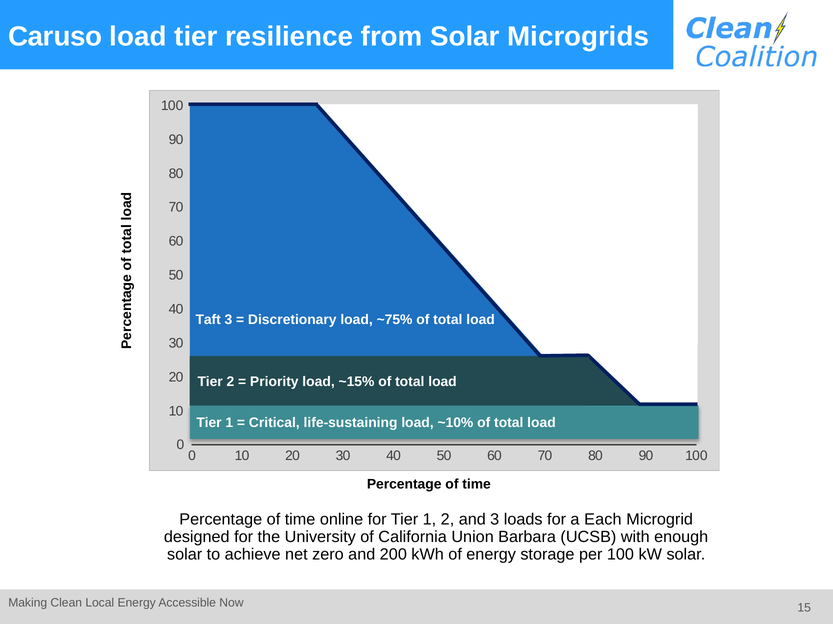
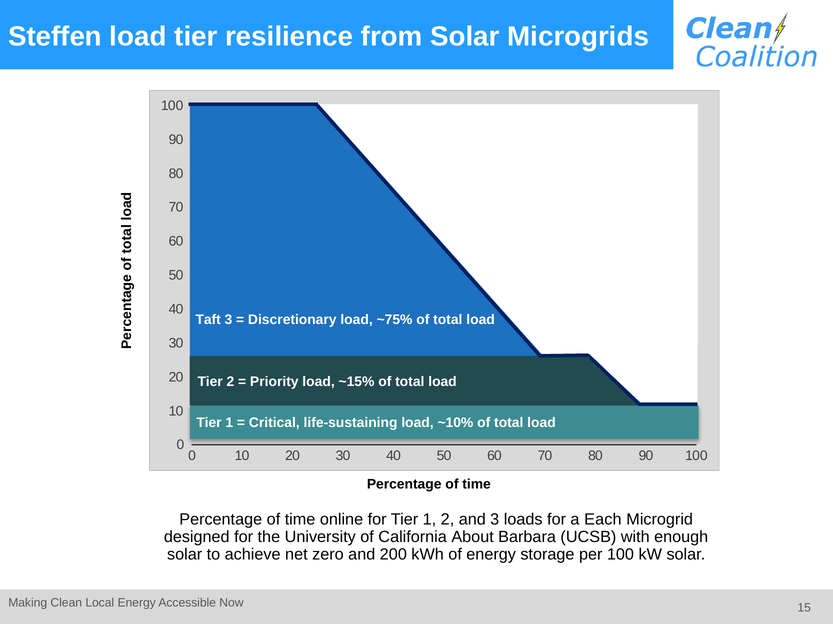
Caruso: Caruso -> Steffen
Union: Union -> About
